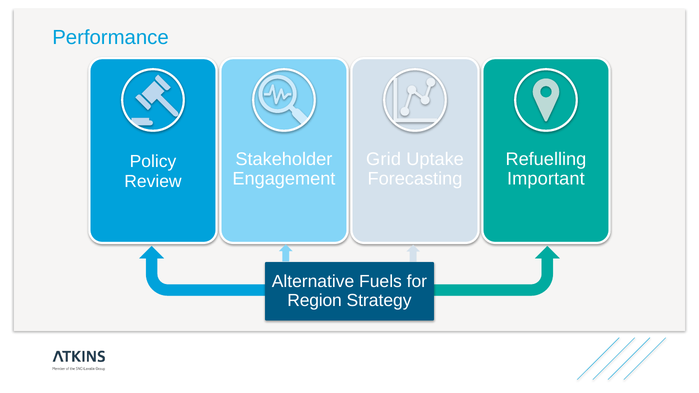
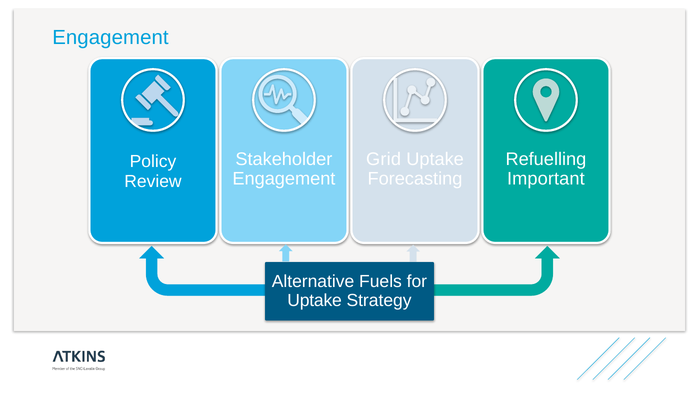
Performance at (111, 38): Performance -> Engagement
Region at (315, 301): Region -> Uptake
